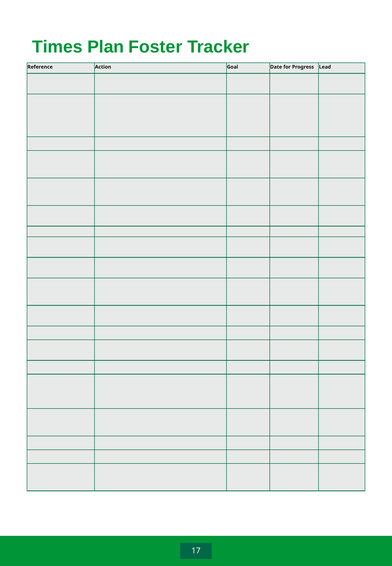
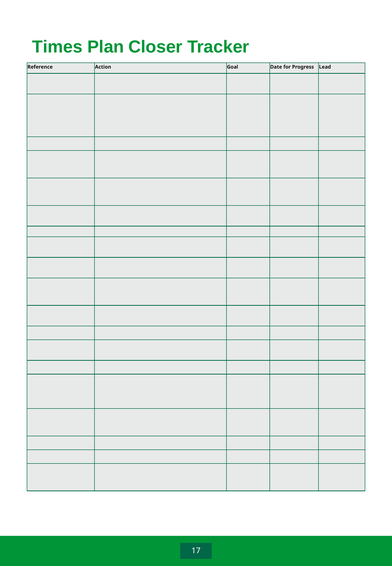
Foster: Foster -> Closer
